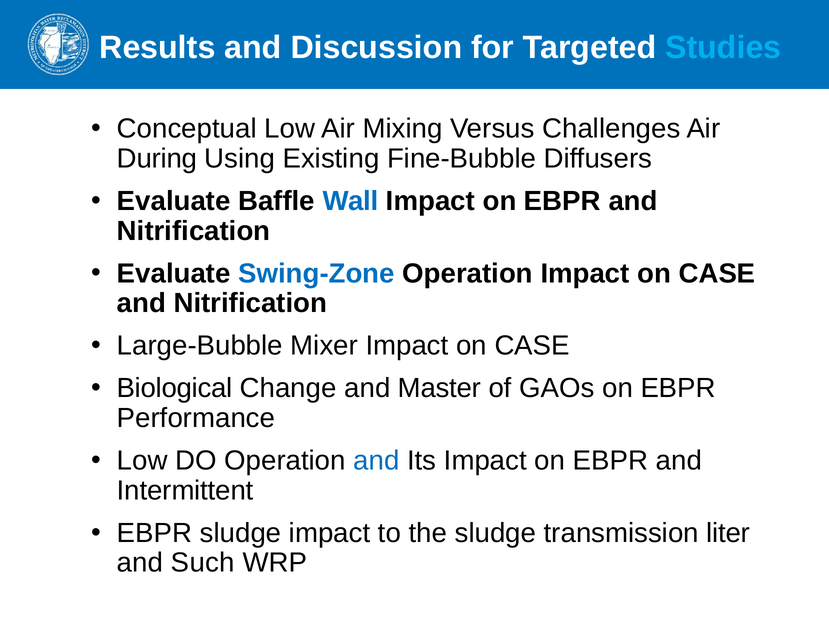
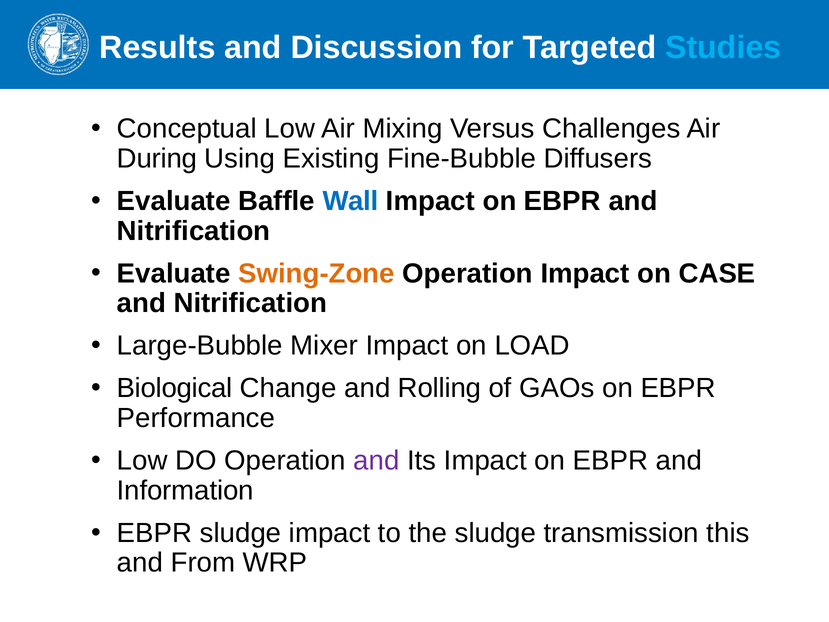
Swing-Zone colour: blue -> orange
Mixer Impact on CASE: CASE -> LOAD
Master: Master -> Rolling
and at (376, 460) colour: blue -> purple
Intermittent: Intermittent -> Information
liter: liter -> this
Such: Such -> From
